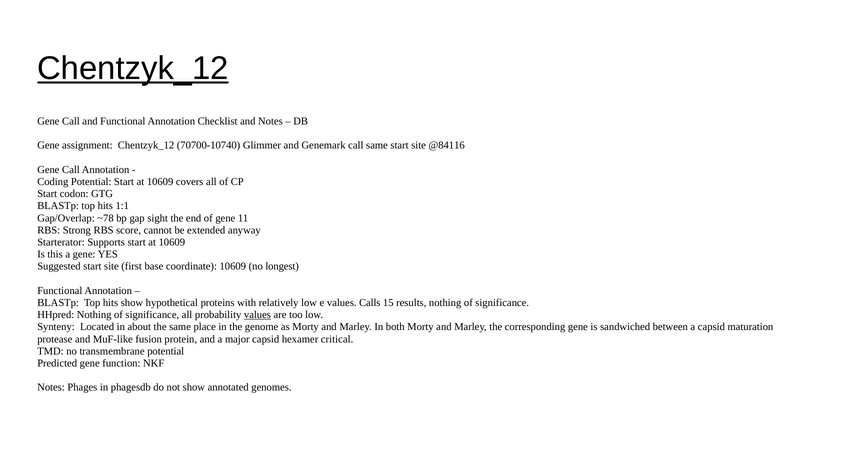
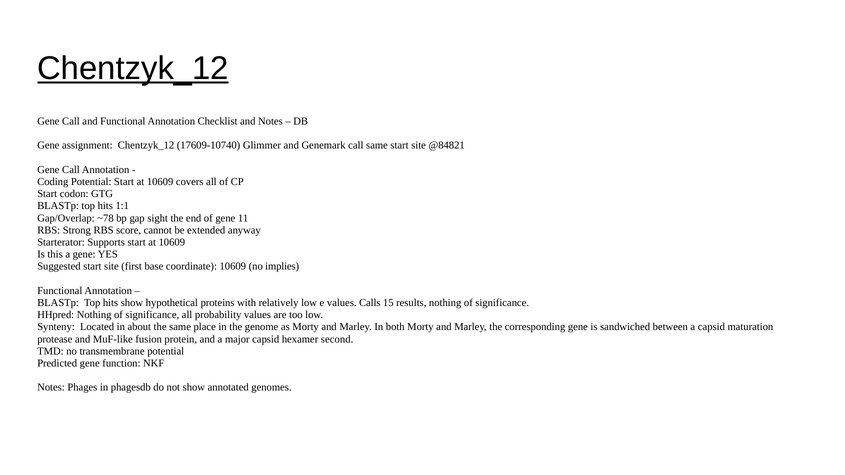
70700-10740: 70700-10740 -> 17609-10740
@84116: @84116 -> @84821
longest: longest -> implies
values at (257, 315) underline: present -> none
critical: critical -> second
